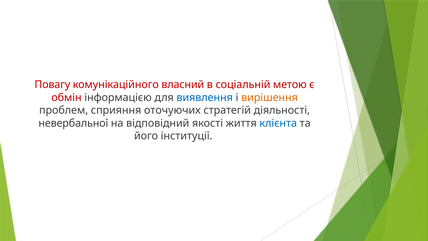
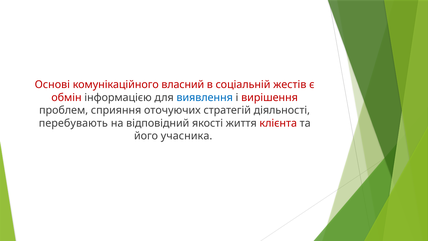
Повагу: Повагу -> Основі
метою: метою -> жестів
вирішення colour: orange -> red
невербальної: невербальної -> перебувають
клієнта colour: blue -> red
інституції: інституції -> учасника
